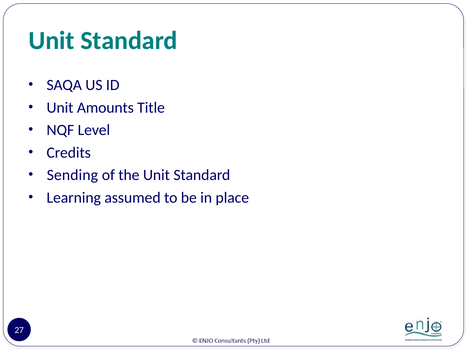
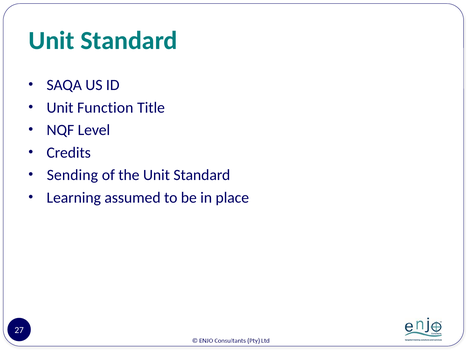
Amounts: Amounts -> Function
